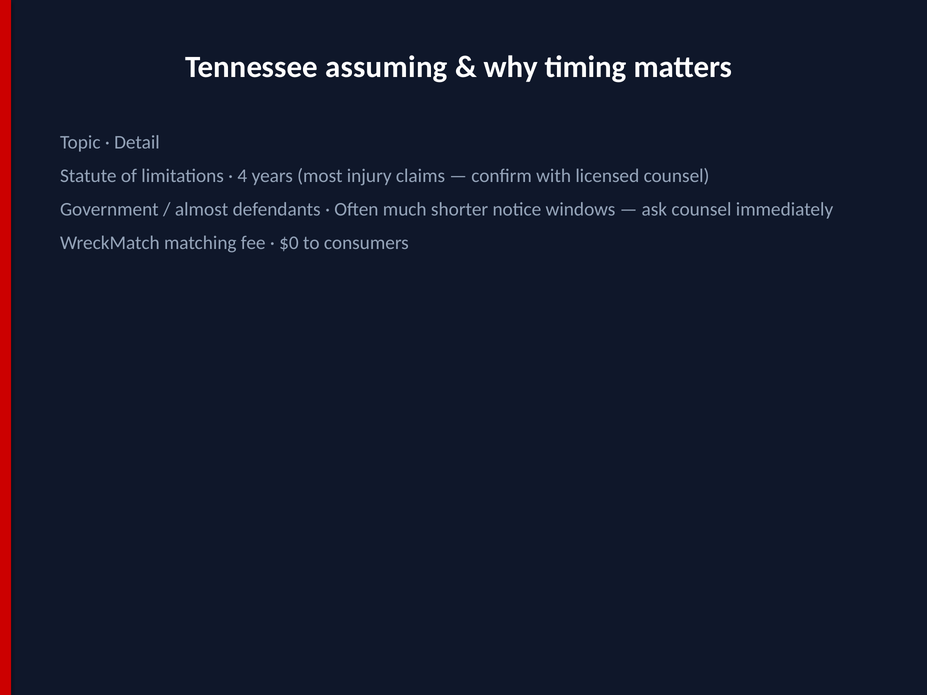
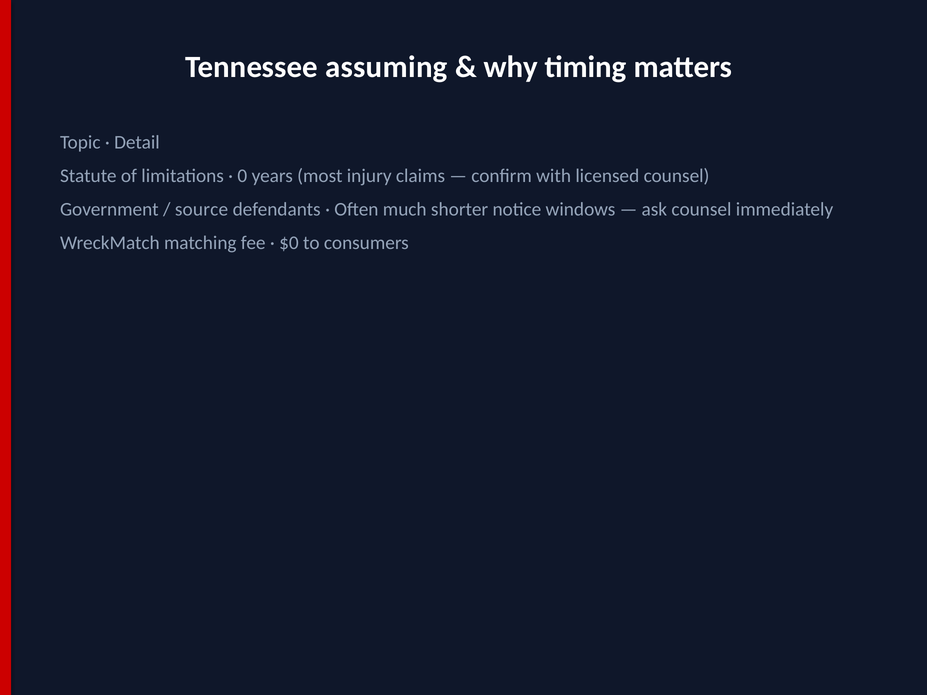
4: 4 -> 0
almost: almost -> source
